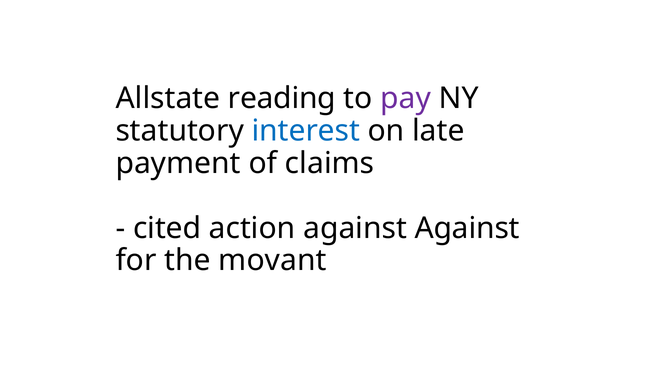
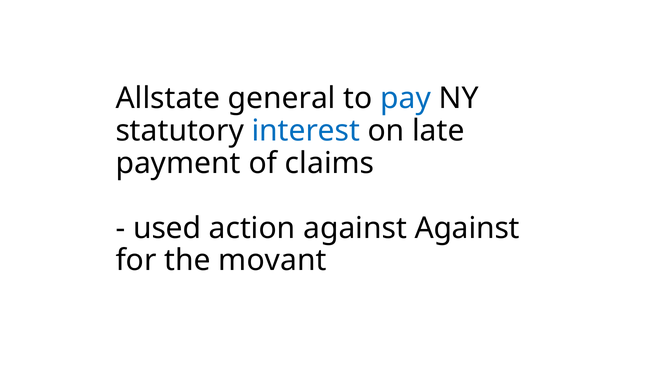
reading: reading -> general
pay colour: purple -> blue
cited: cited -> used
